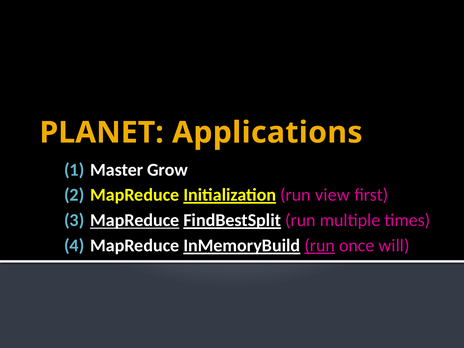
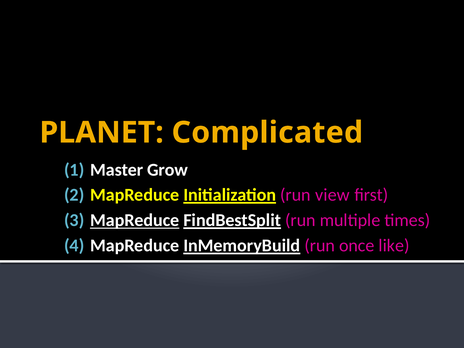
Applications: Applications -> Complicated
run at (320, 246) underline: present -> none
will: will -> like
